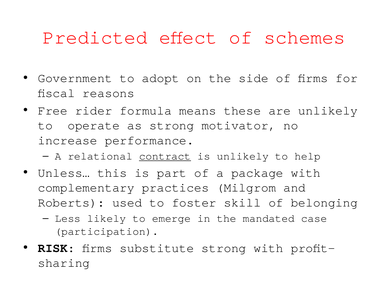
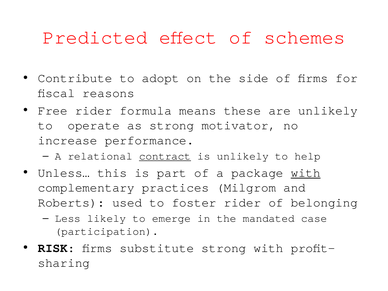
Government: Government -> Contribute
with at (306, 173) underline: none -> present
foster skill: skill -> rider
